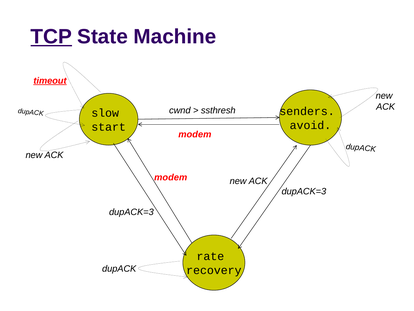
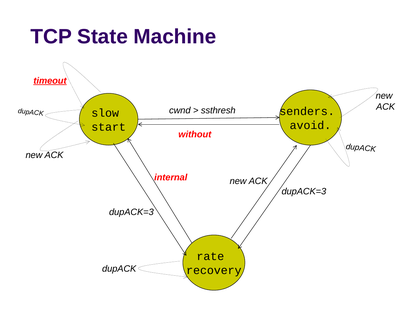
TCP underline: present -> none
modem at (195, 134): modem -> without
modem at (171, 177): modem -> internal
